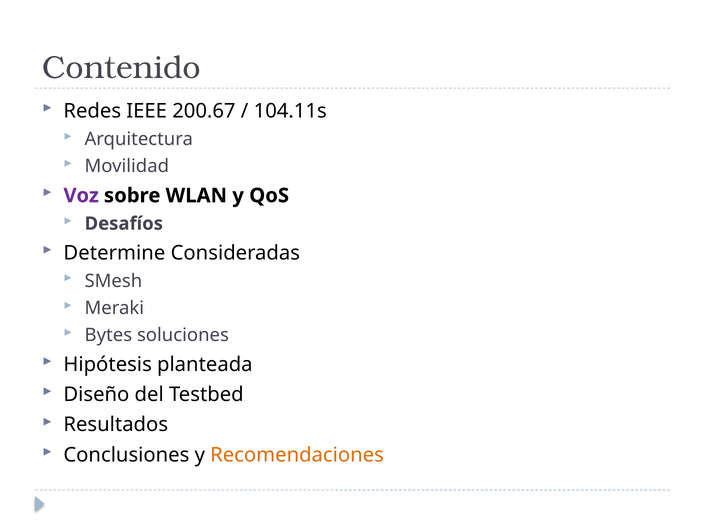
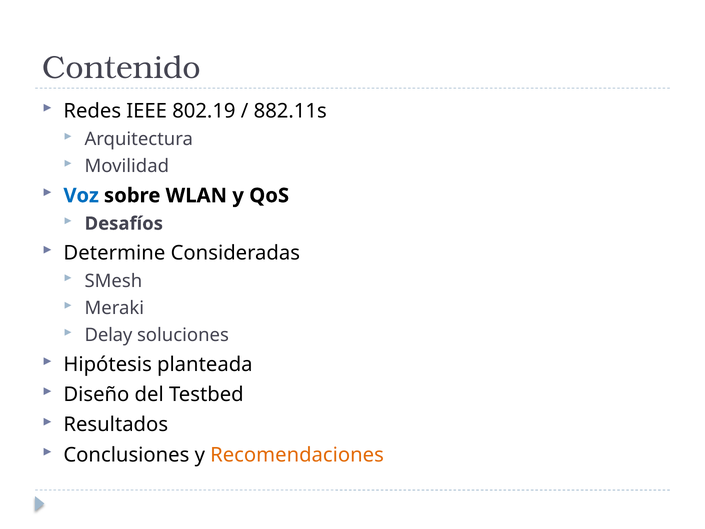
200.67: 200.67 -> 802.19
104.11s: 104.11s -> 882.11s
Voz colour: purple -> blue
Bytes: Bytes -> Delay
